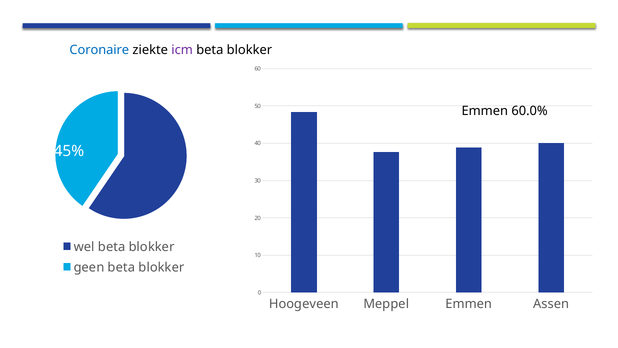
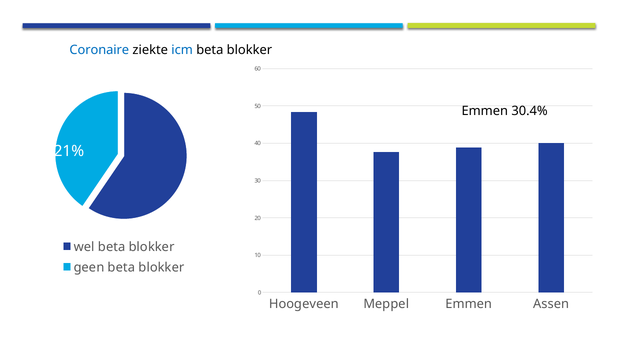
icm colour: purple -> blue
60.0%: 60.0% -> 30.4%
45%: 45% -> 21%
